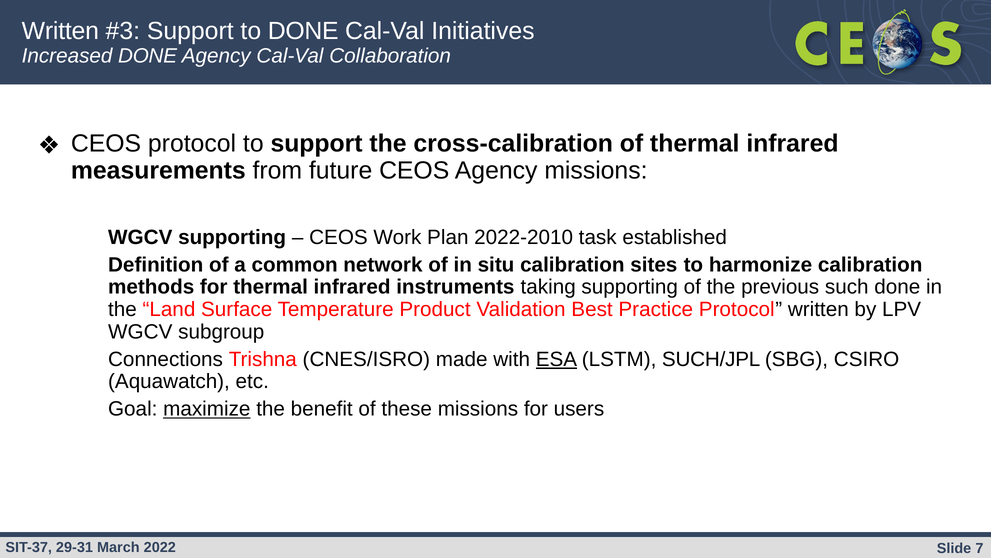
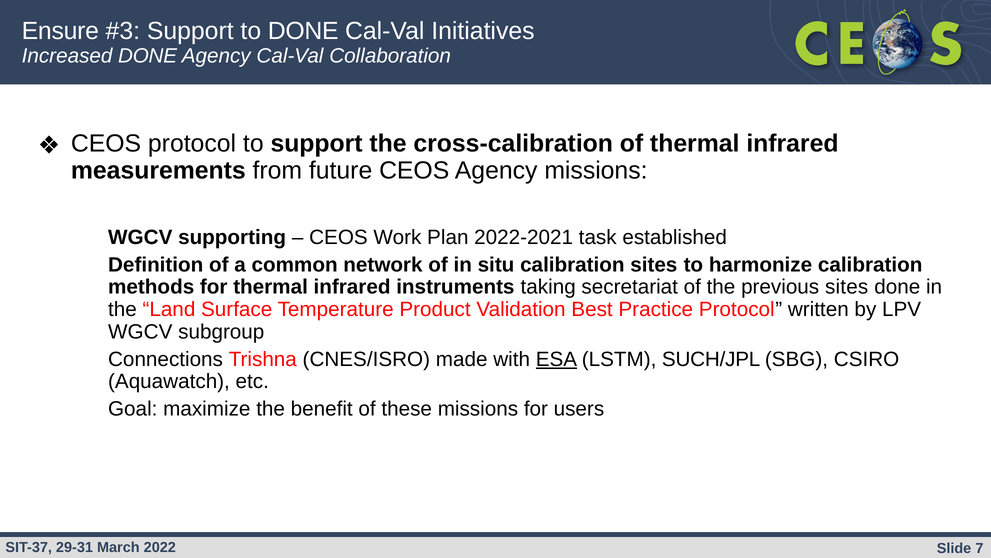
Written at (60, 31): Written -> Ensure
2022-2010: 2022-2010 -> 2022-2021
taking supporting: supporting -> secretariat
previous such: such -> sites
maximize underline: present -> none
